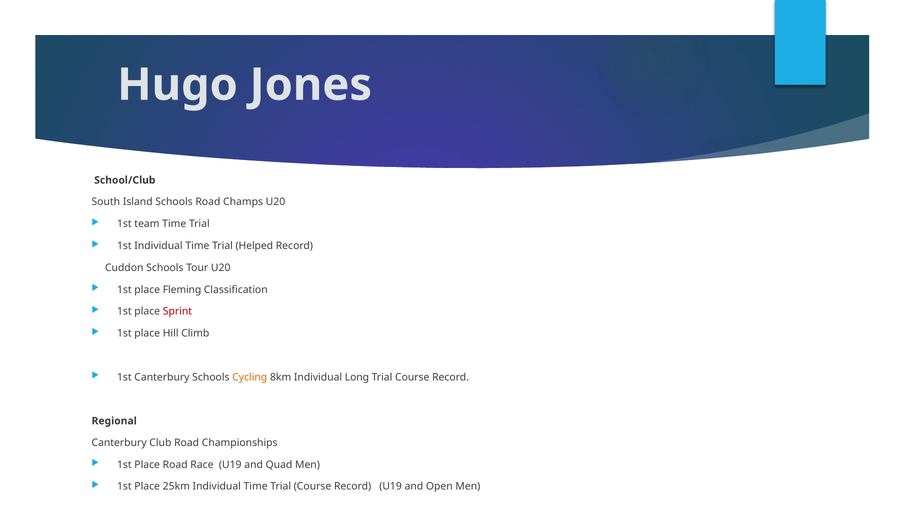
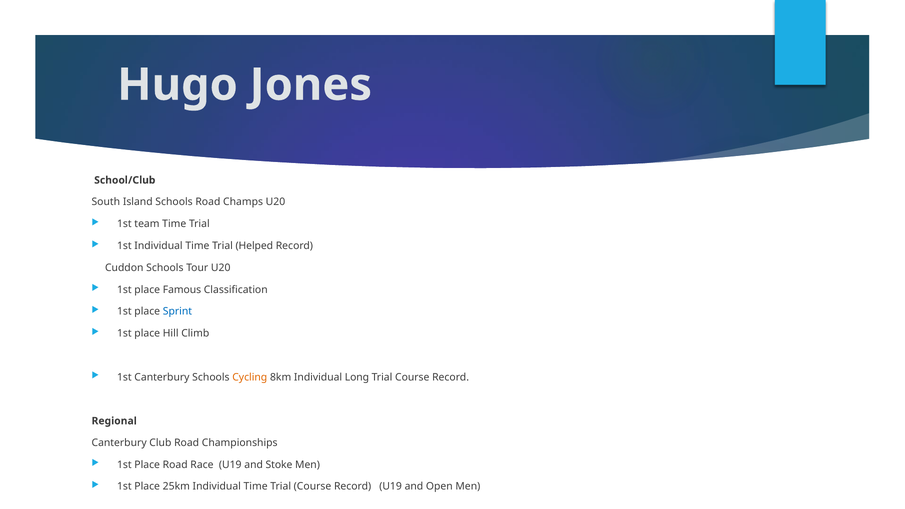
Fleming: Fleming -> Famous
Sprint colour: red -> blue
Quad: Quad -> Stoke
